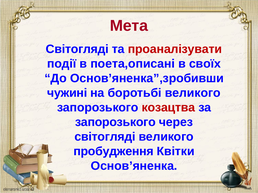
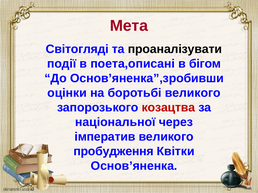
проаналізувати colour: red -> black
своїх: своїх -> бігом
чужині: чужині -> оцінки
запорозького at (115, 122): запорозького -> національної
світогляді at (105, 137): світогляді -> імператив
